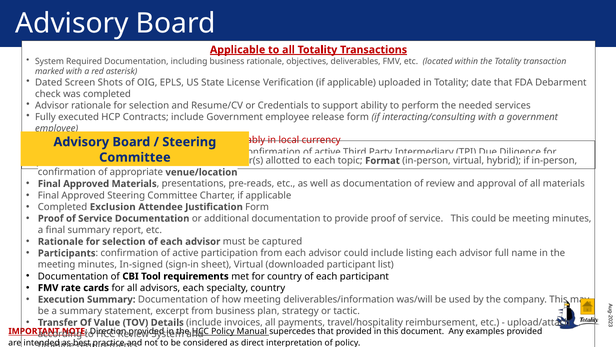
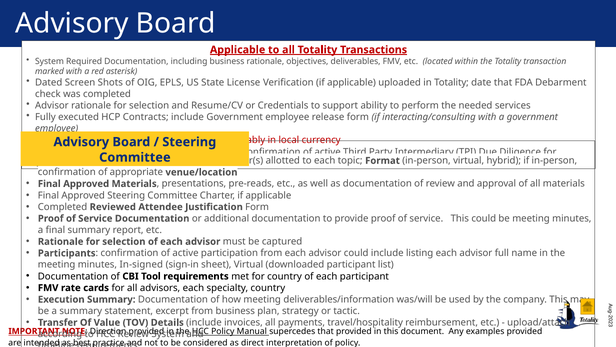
Exclusion: Exclusion -> Reviewed
